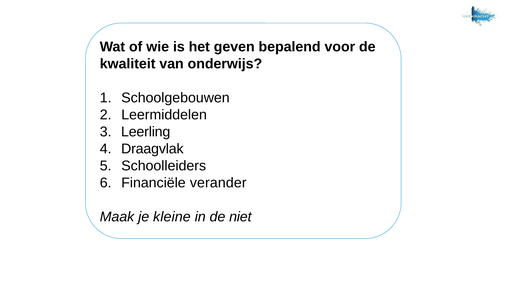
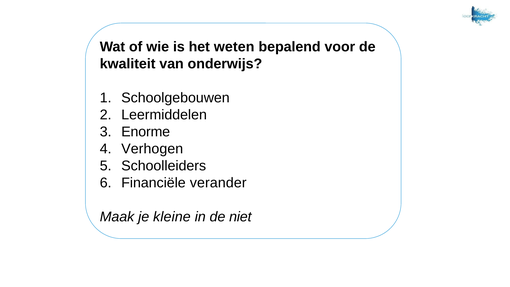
geven: geven -> weten
Leerling: Leerling -> Enorme
Draagvlak: Draagvlak -> Verhogen
